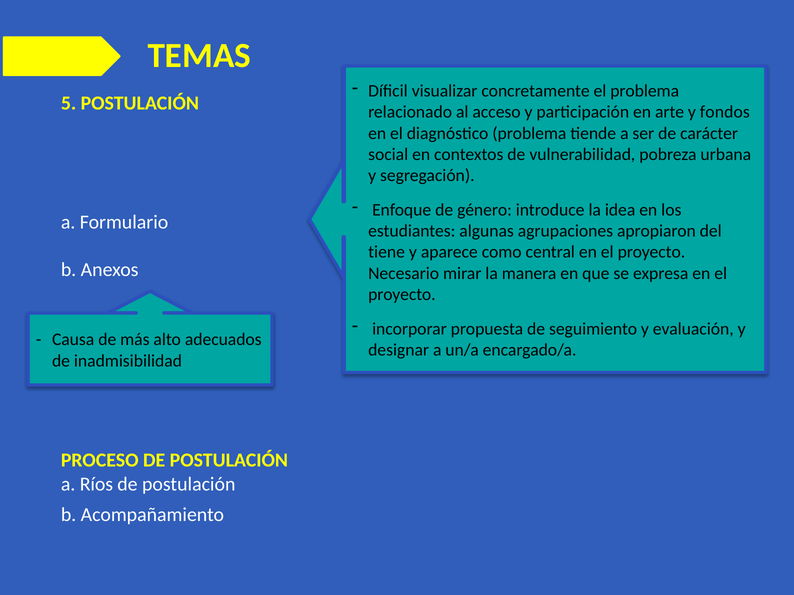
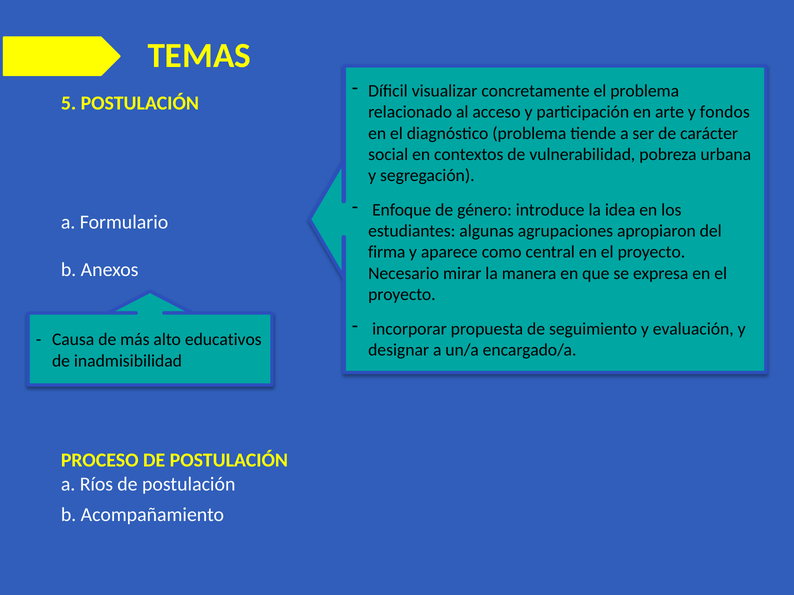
tiene: tiene -> firma
adecuados: adecuados -> educativos
